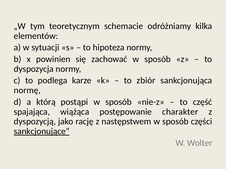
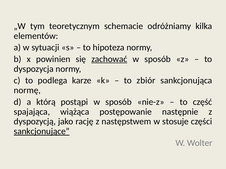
zachować underline: none -> present
charakter: charakter -> następnie
następstwem w sposób: sposób -> stosuje
